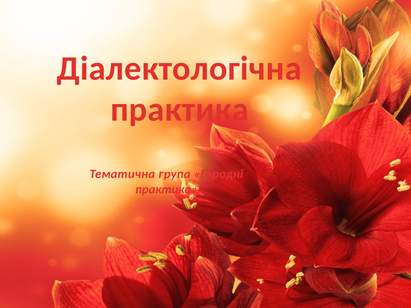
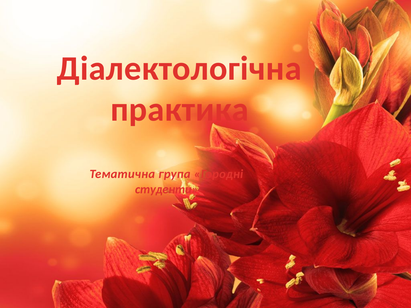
практика at (167, 189): практика -> студенти
